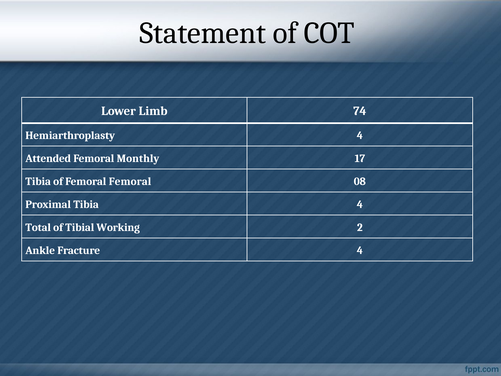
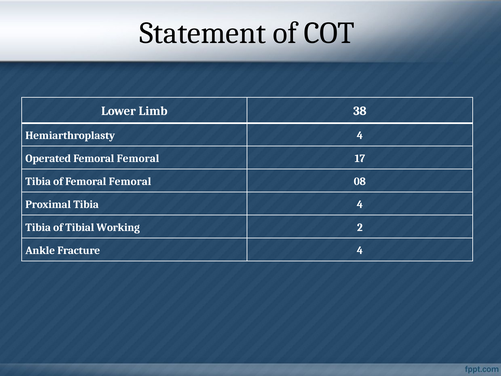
74: 74 -> 38
Attended: Attended -> Operated
Monthly at (138, 158): Monthly -> Femoral
Total at (38, 227): Total -> Tibia
